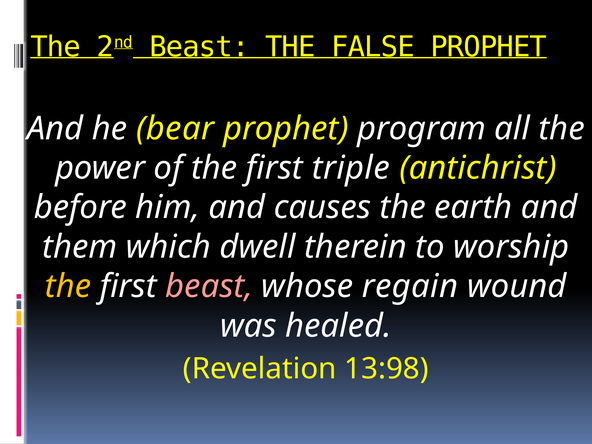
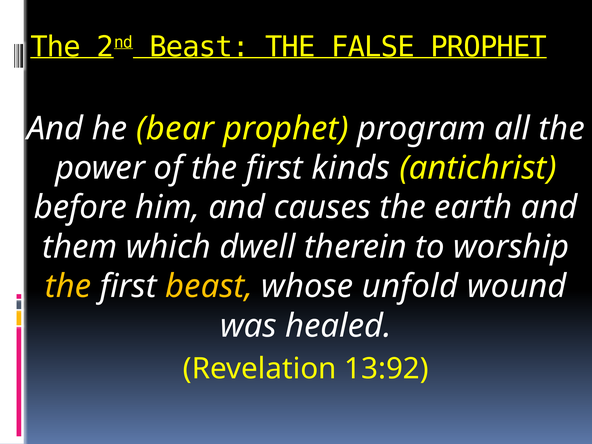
triple: triple -> kinds
beast at (209, 286) colour: pink -> yellow
regain: regain -> unfold
13:98: 13:98 -> 13:92
